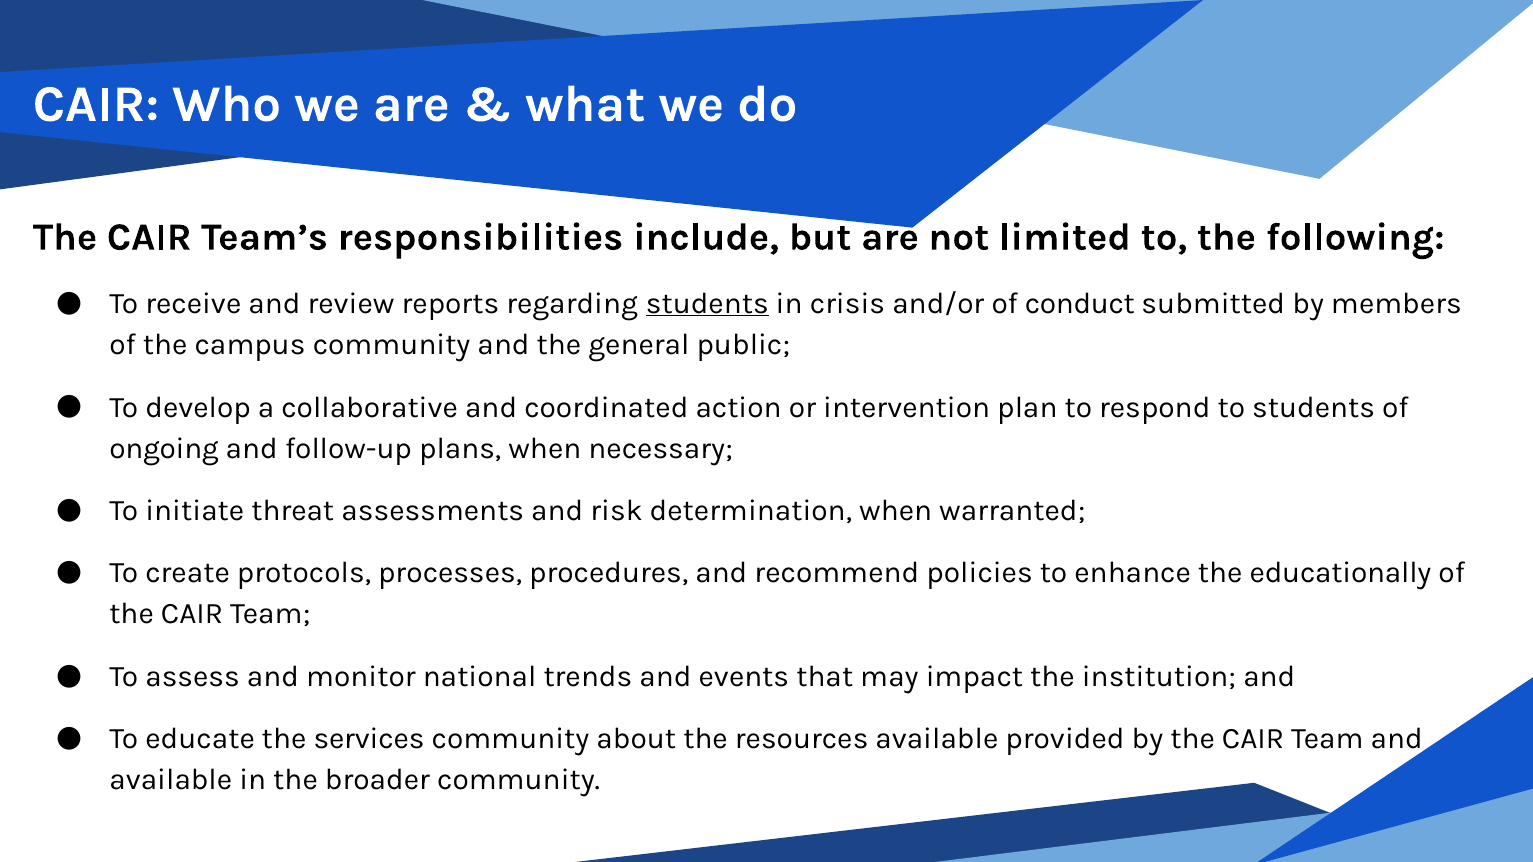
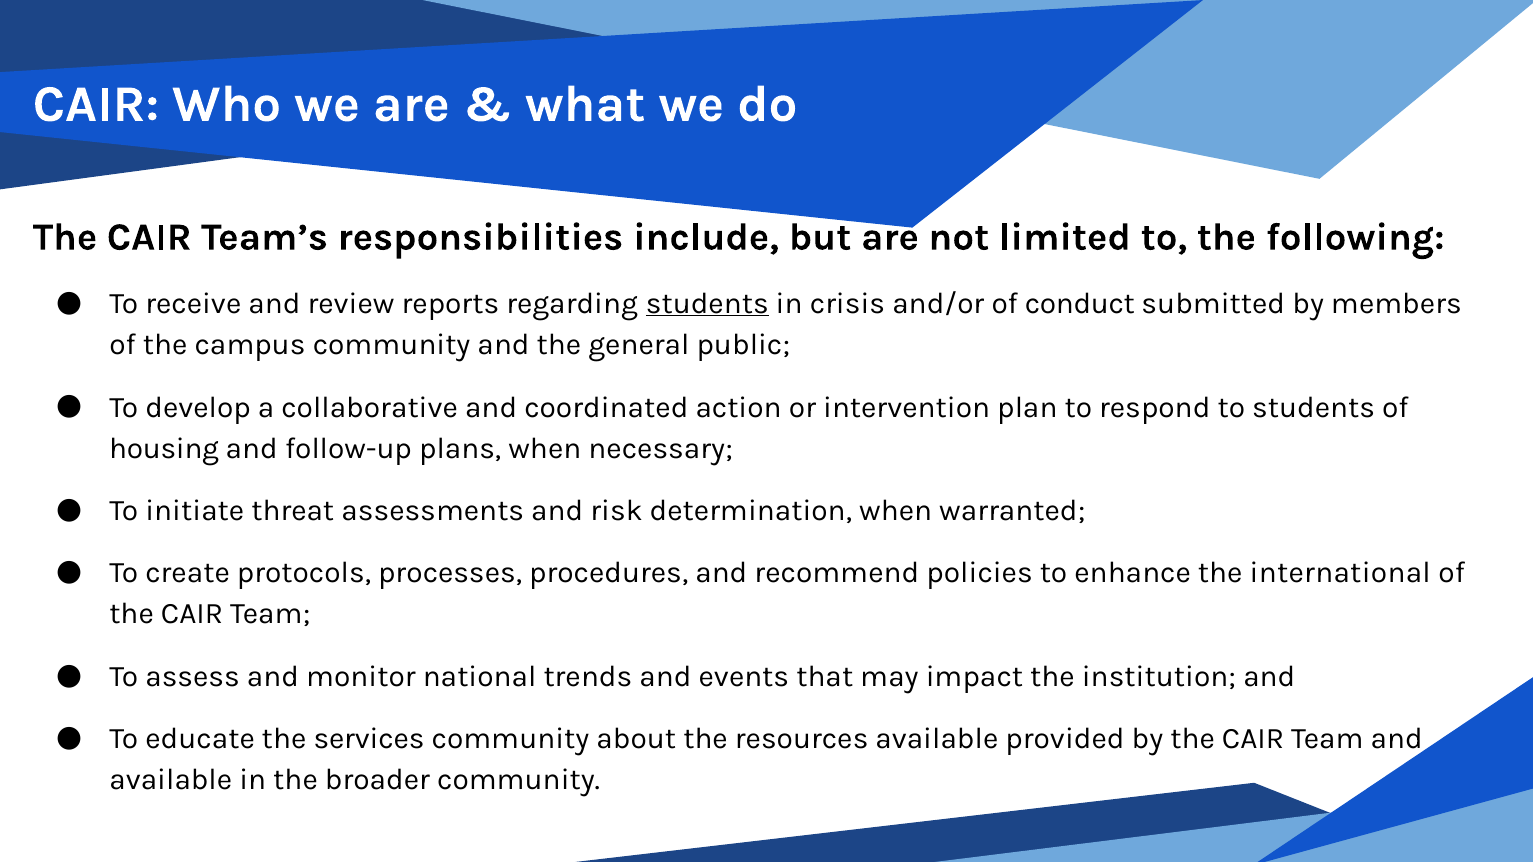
ongoing: ongoing -> housing
educationally: educationally -> international
